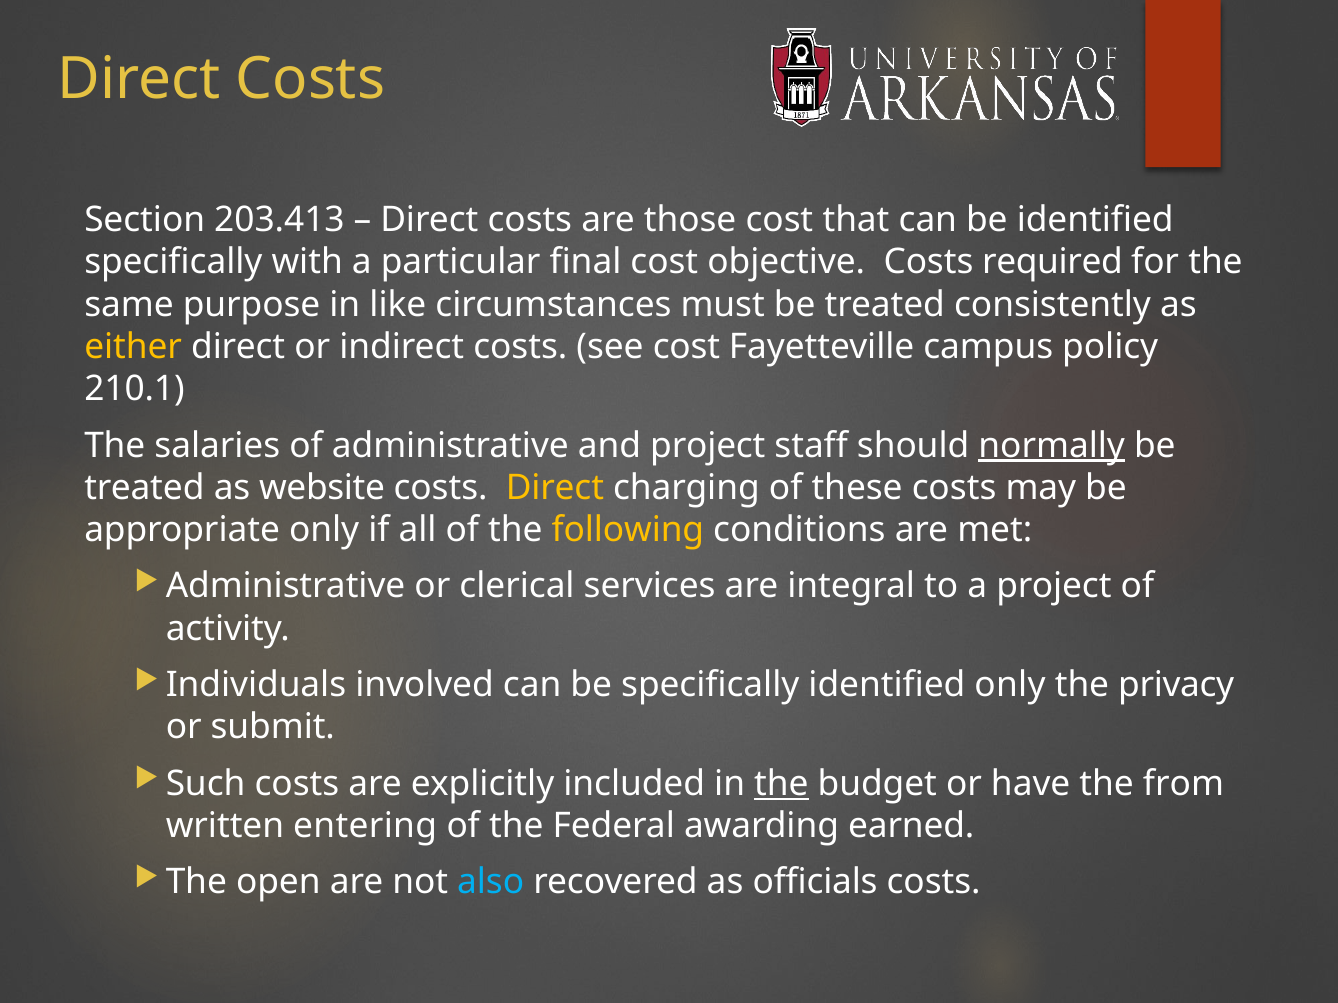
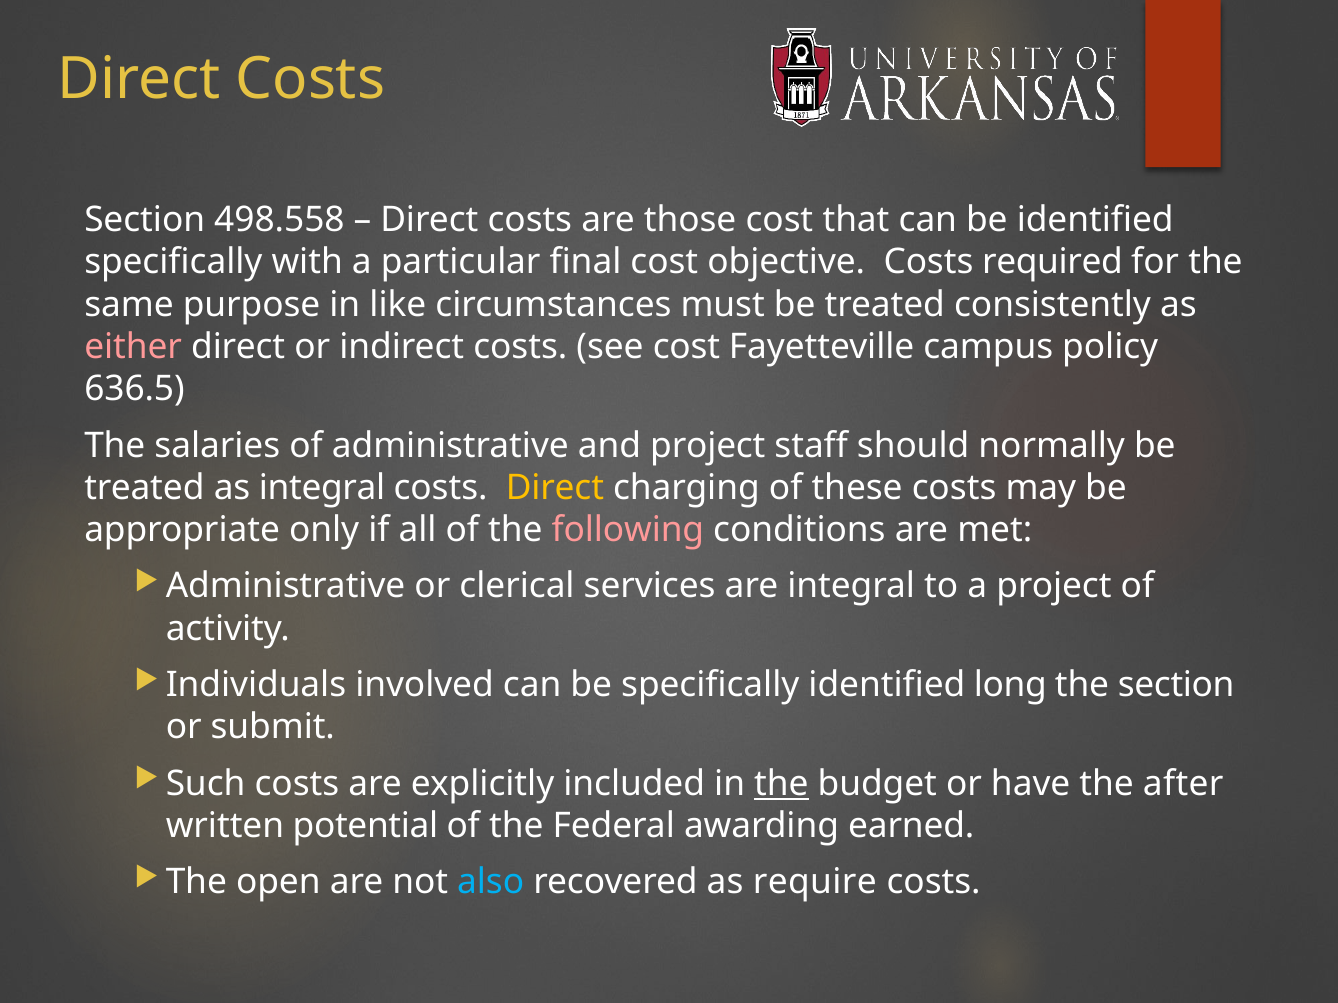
203.413: 203.413 -> 498.558
either colour: yellow -> pink
210.1: 210.1 -> 636.5
normally underline: present -> none
as website: website -> integral
following colour: yellow -> pink
identified only: only -> long
the privacy: privacy -> section
from: from -> after
entering: entering -> potential
officials: officials -> require
